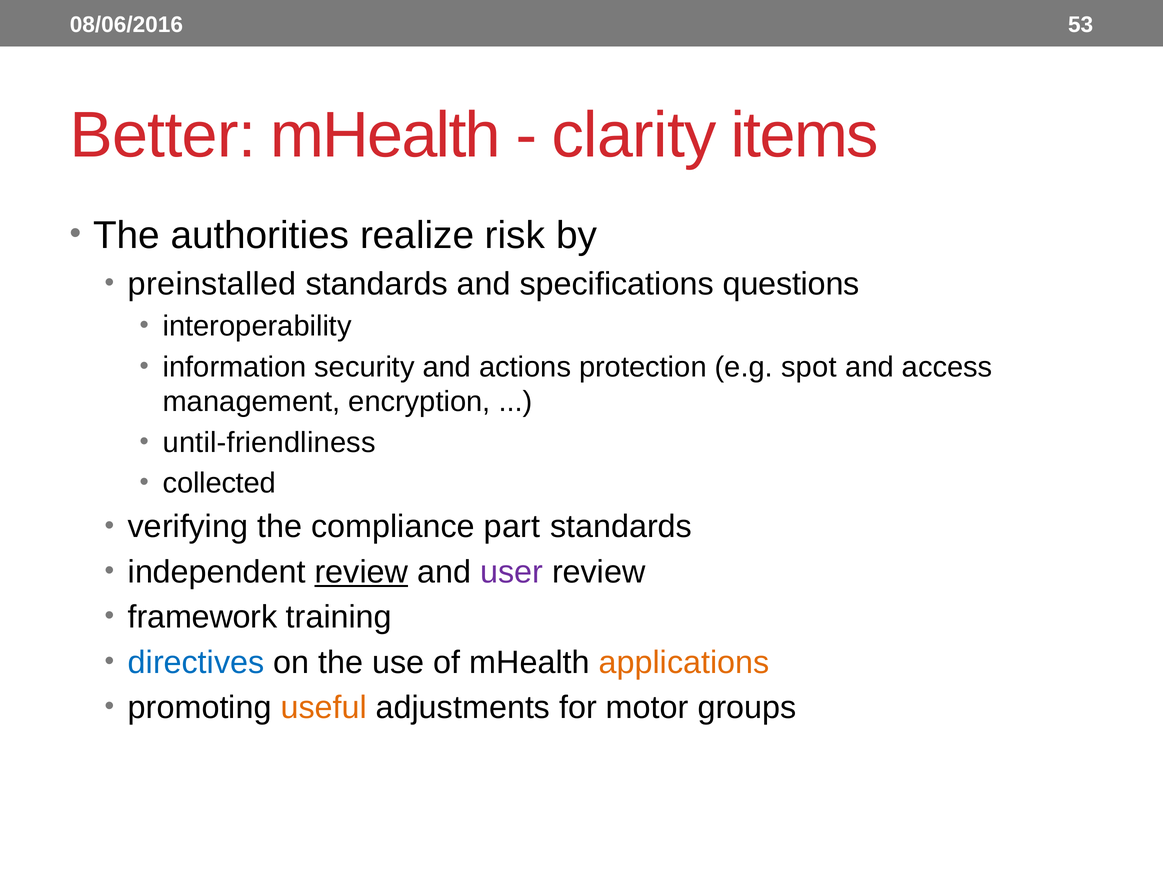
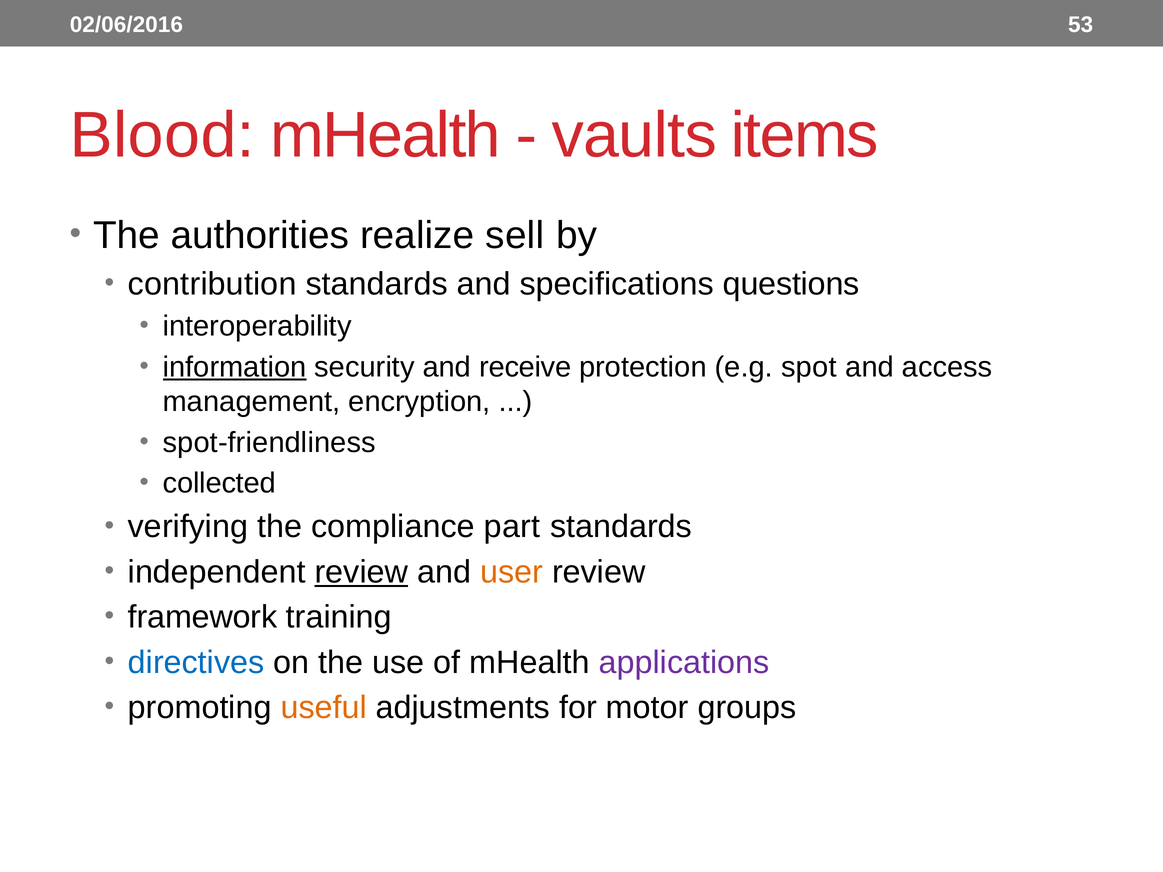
08/06/2016: 08/06/2016 -> 02/06/2016
Better: Better -> Blood
clarity: clarity -> vaults
risk: risk -> sell
preinstalled: preinstalled -> contribution
information underline: none -> present
actions: actions -> receive
until-friendliness: until-friendliness -> spot-friendliness
user colour: purple -> orange
applications colour: orange -> purple
